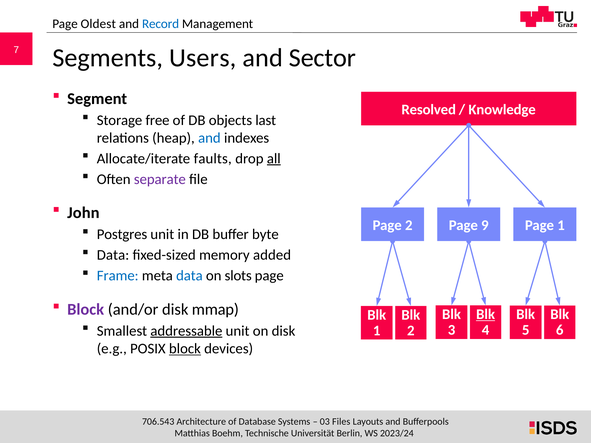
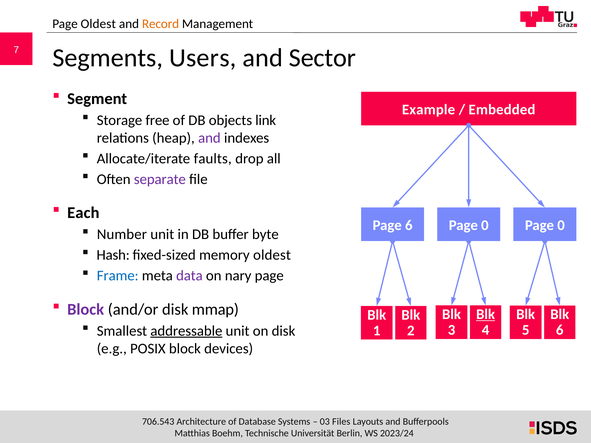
Record colour: blue -> orange
Resolved: Resolved -> Example
Knowledge: Knowledge -> Embedded
last: last -> link
and at (209, 138) colour: blue -> purple
all underline: present -> none
John: John -> Each
Page 2: 2 -> 6
9 at (485, 225): 9 -> 0
1 at (561, 225): 1 -> 0
Postgres: Postgres -> Number
Data at (113, 255): Data -> Hash
memory added: added -> oldest
data at (189, 276) colour: blue -> purple
slots: slots -> nary
block at (185, 349) underline: present -> none
